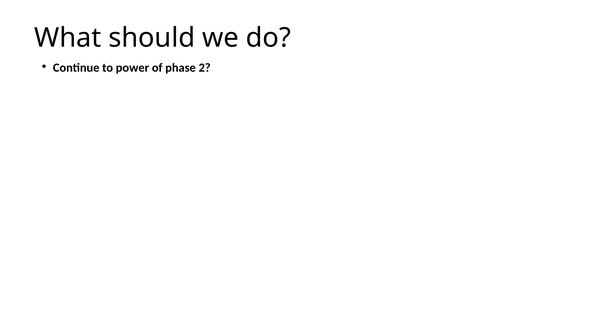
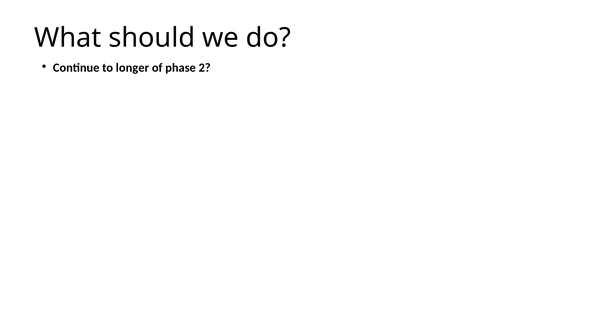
power: power -> longer
